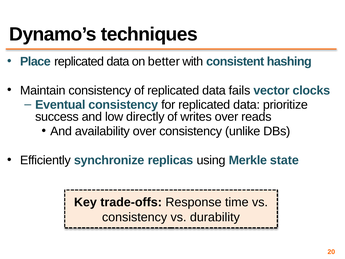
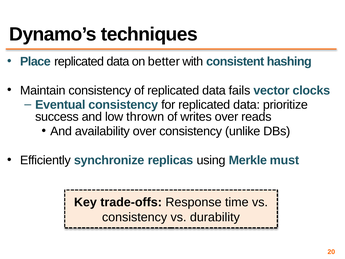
directly: directly -> thrown
state: state -> must
